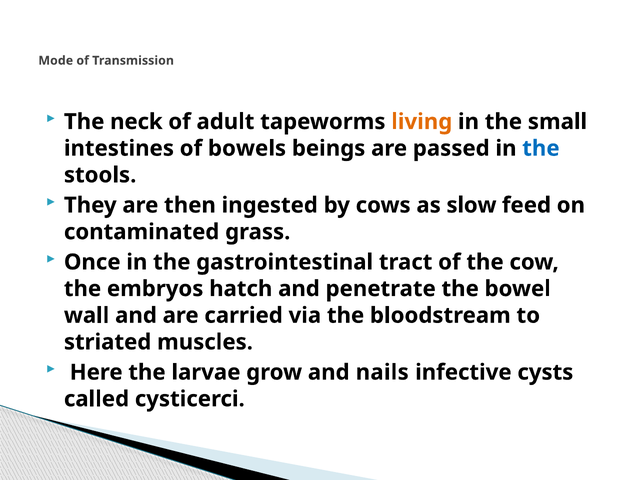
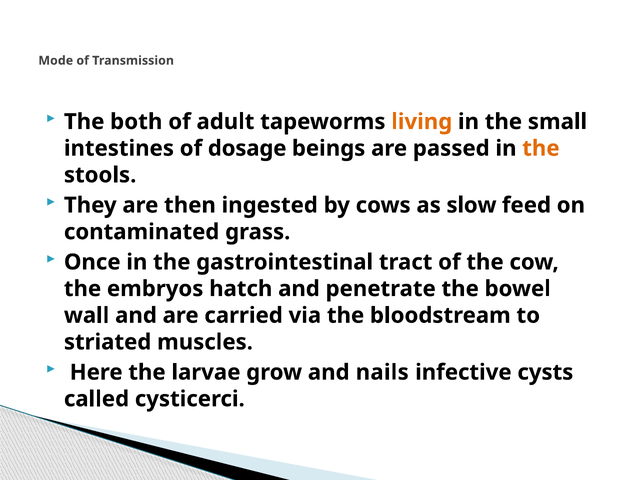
neck: neck -> both
bowels: bowels -> dosage
the at (541, 148) colour: blue -> orange
